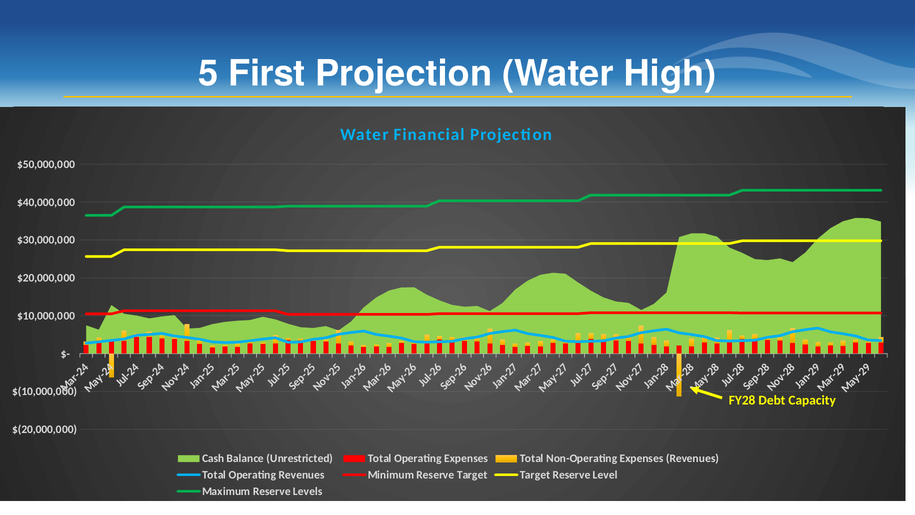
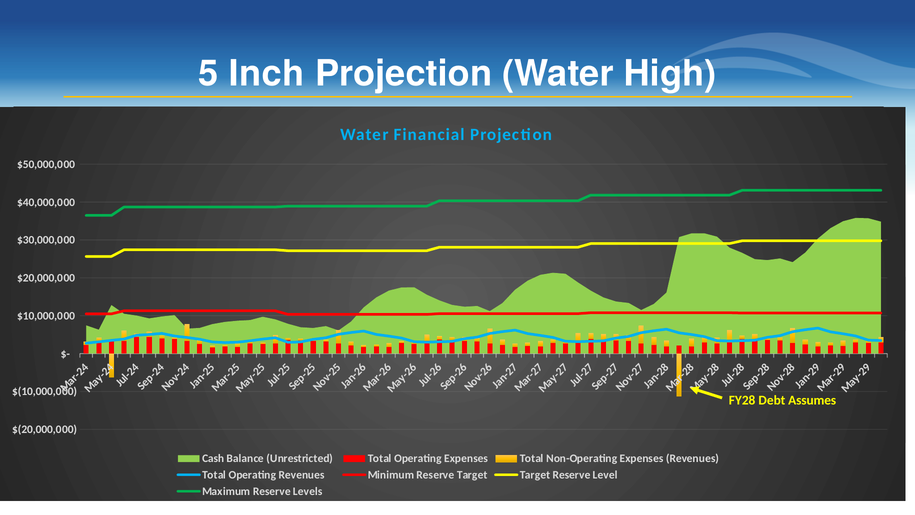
First: First -> Inch
Capacity: Capacity -> Assumes
